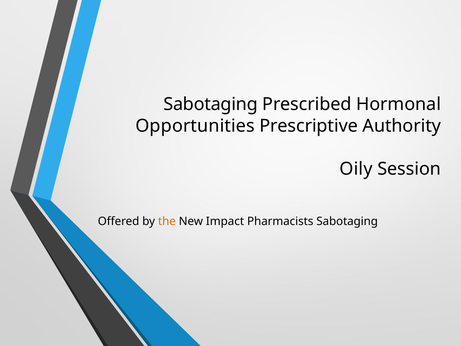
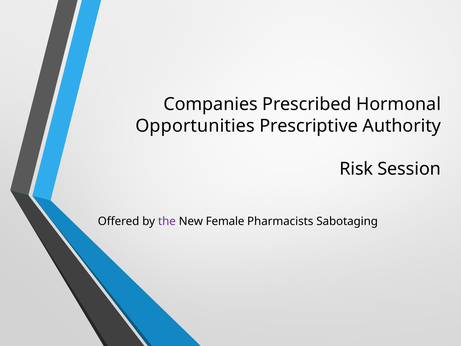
Sabotaging at (211, 104): Sabotaging -> Companies
Oily: Oily -> Risk
the colour: orange -> purple
Impact: Impact -> Female
